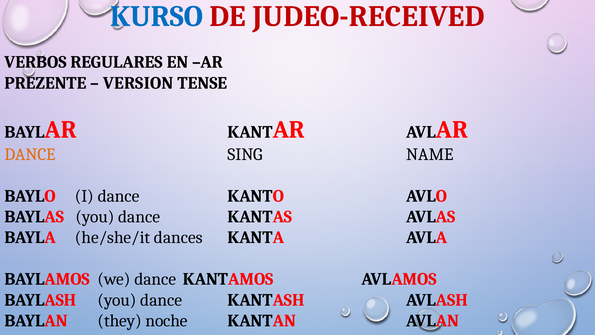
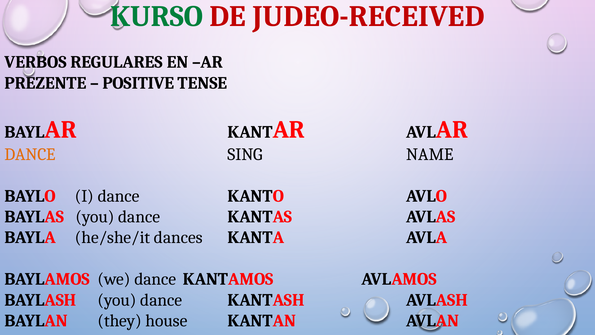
KURSO colour: blue -> green
VERSION: VERSION -> POSITIVE
noche: noche -> house
